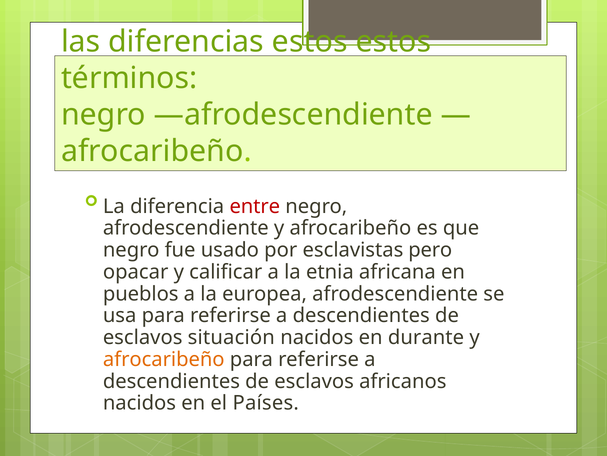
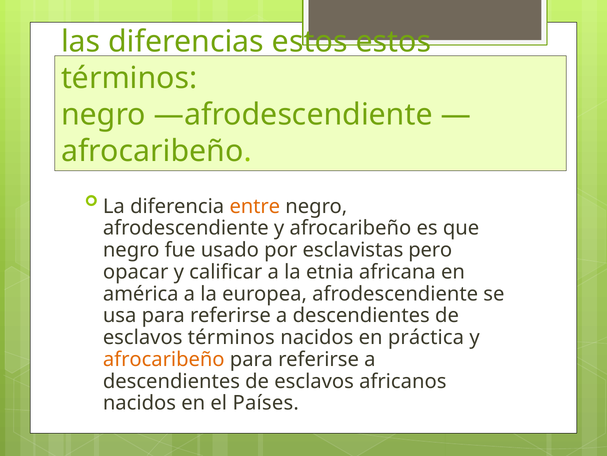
entre colour: red -> orange
pueblos: pueblos -> américa
esclavos situación: situación -> términos
durante: durante -> práctica
